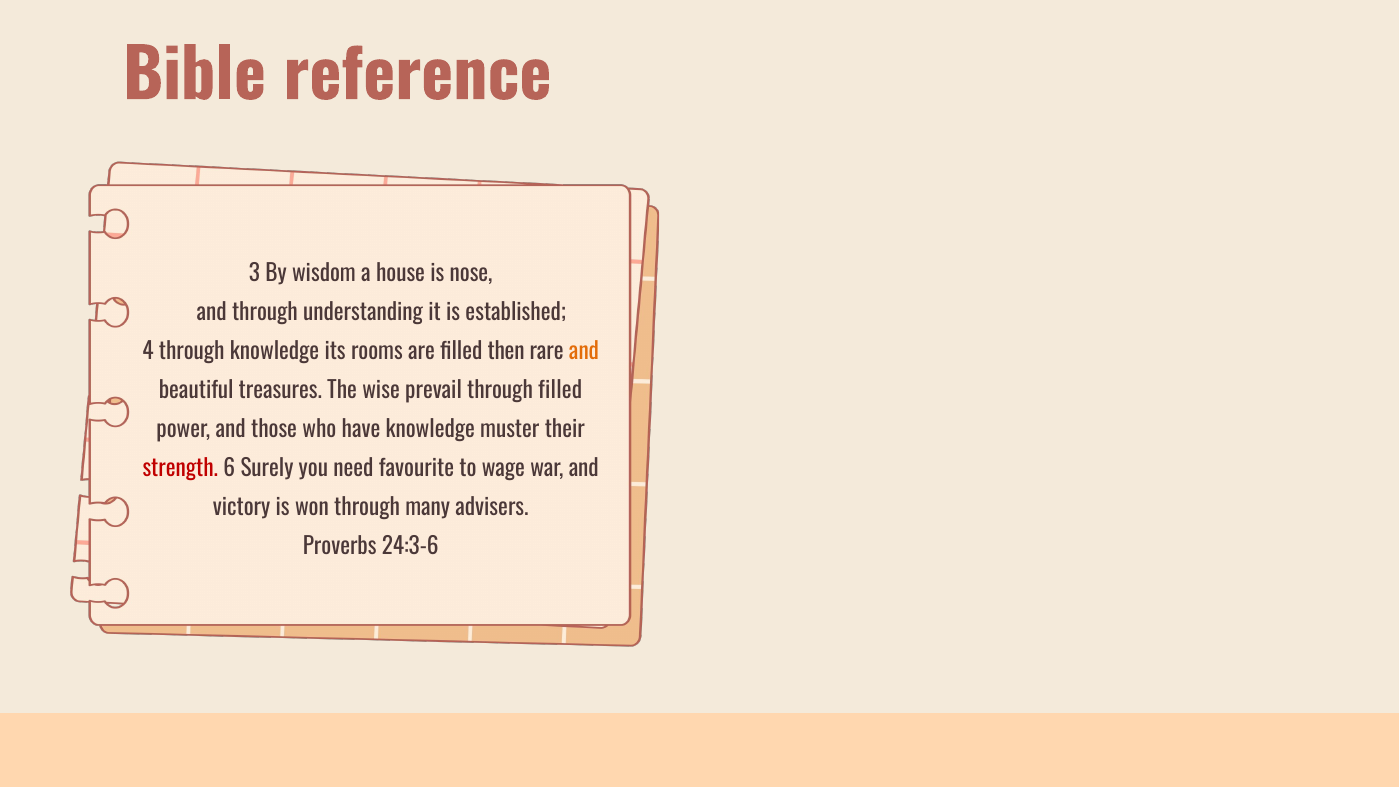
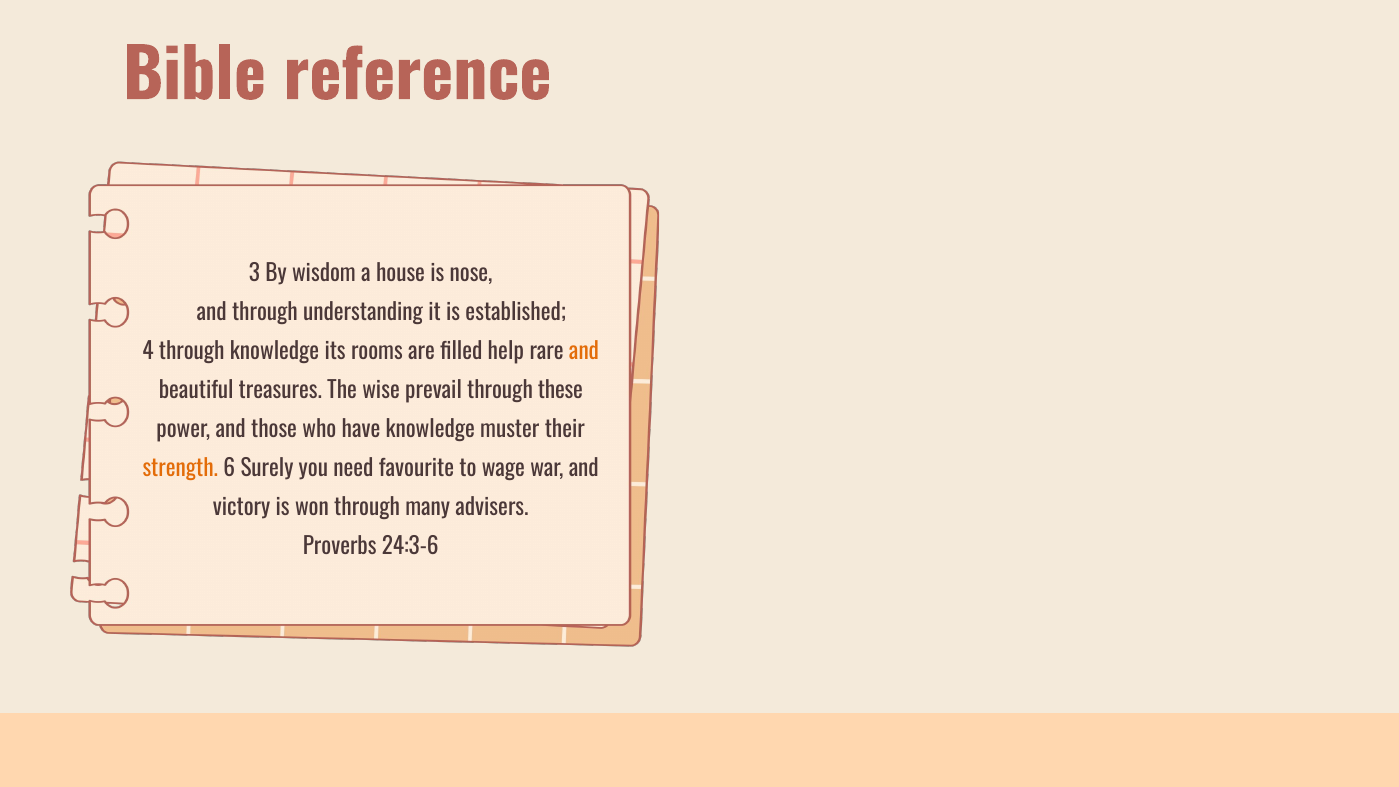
then: then -> help
through filled: filled -> these
strength colour: red -> orange
